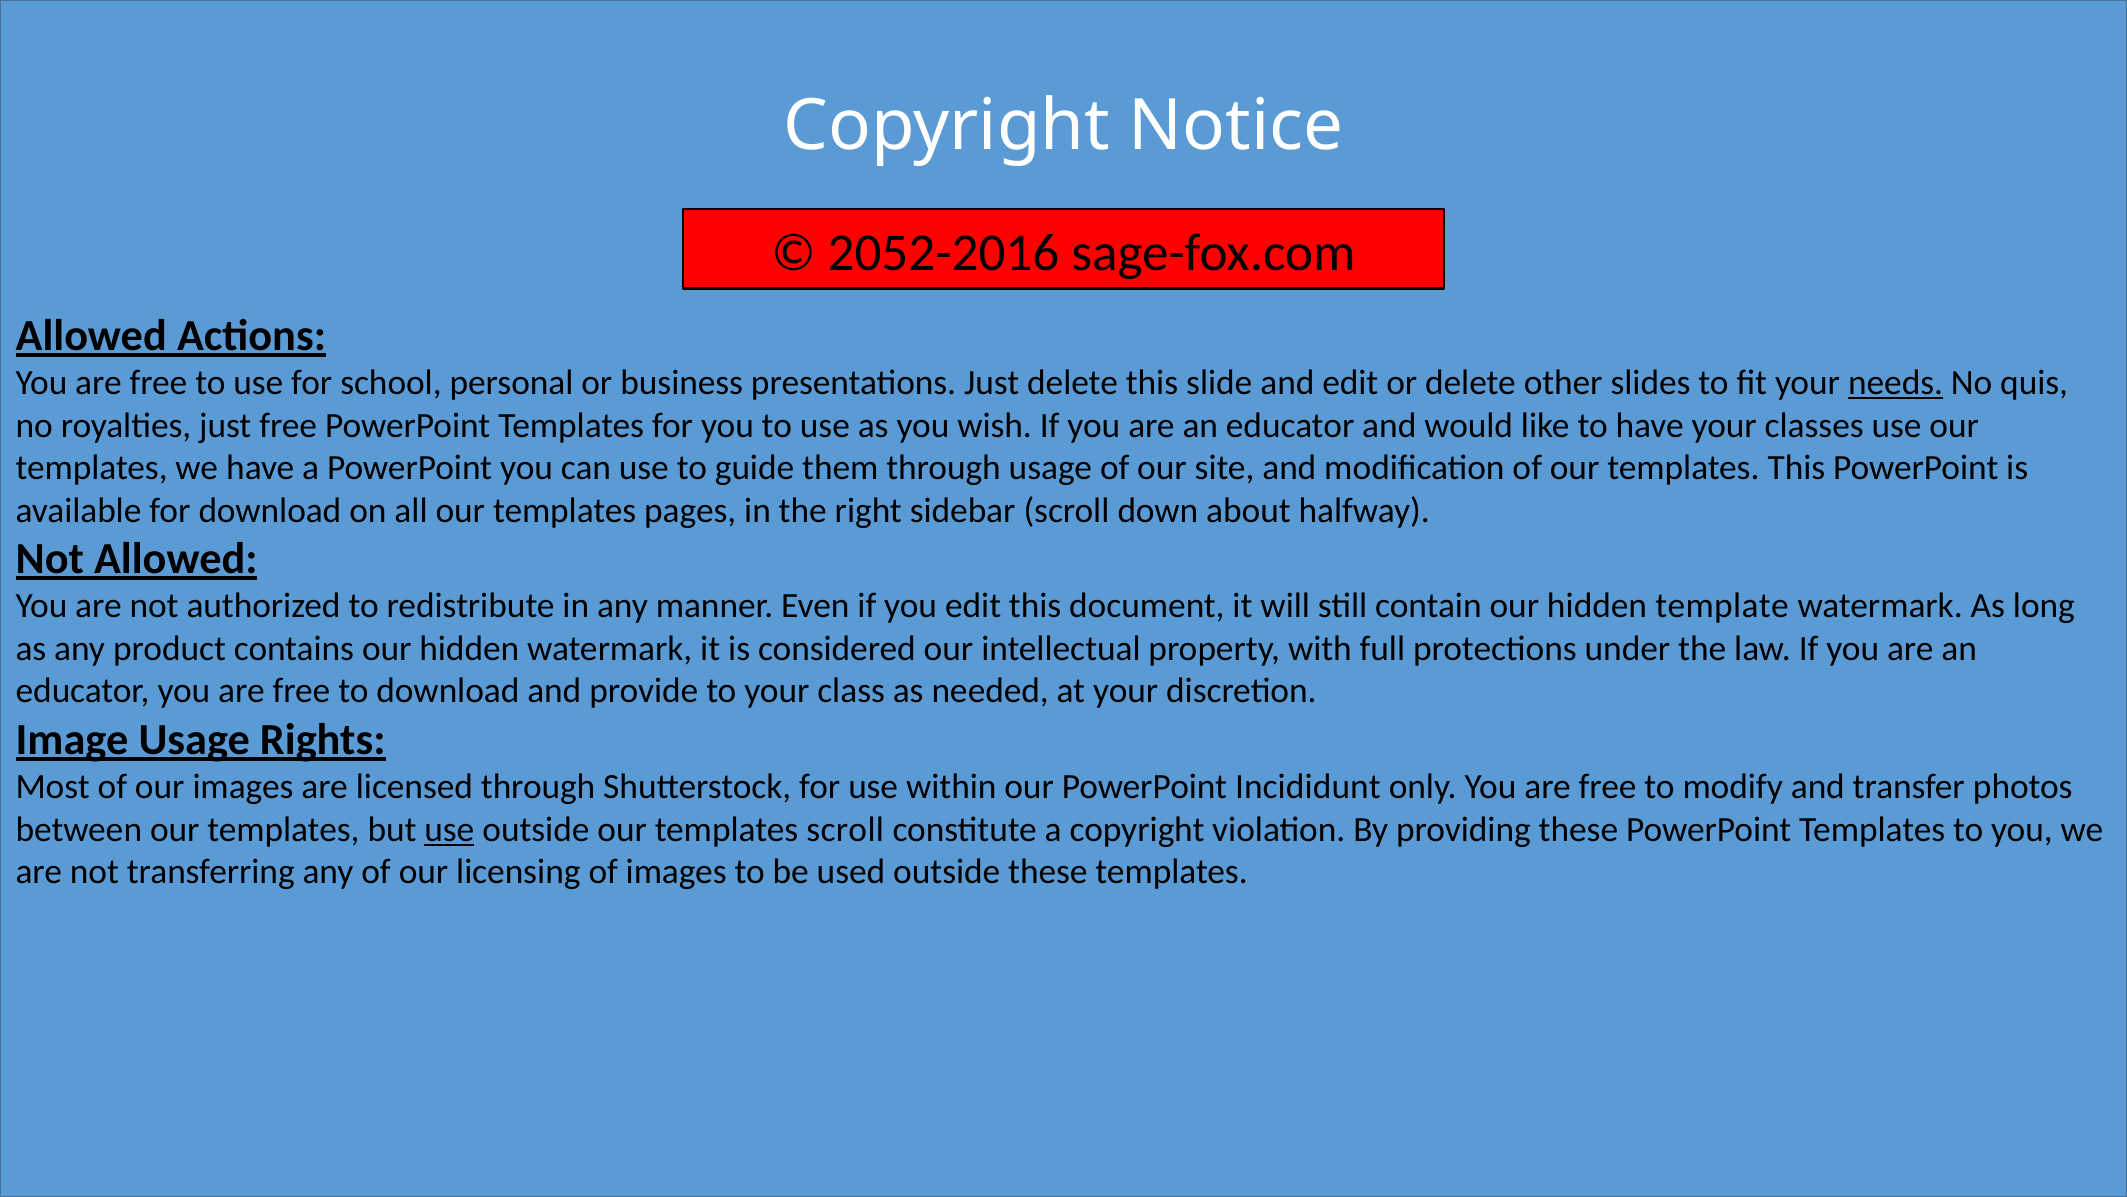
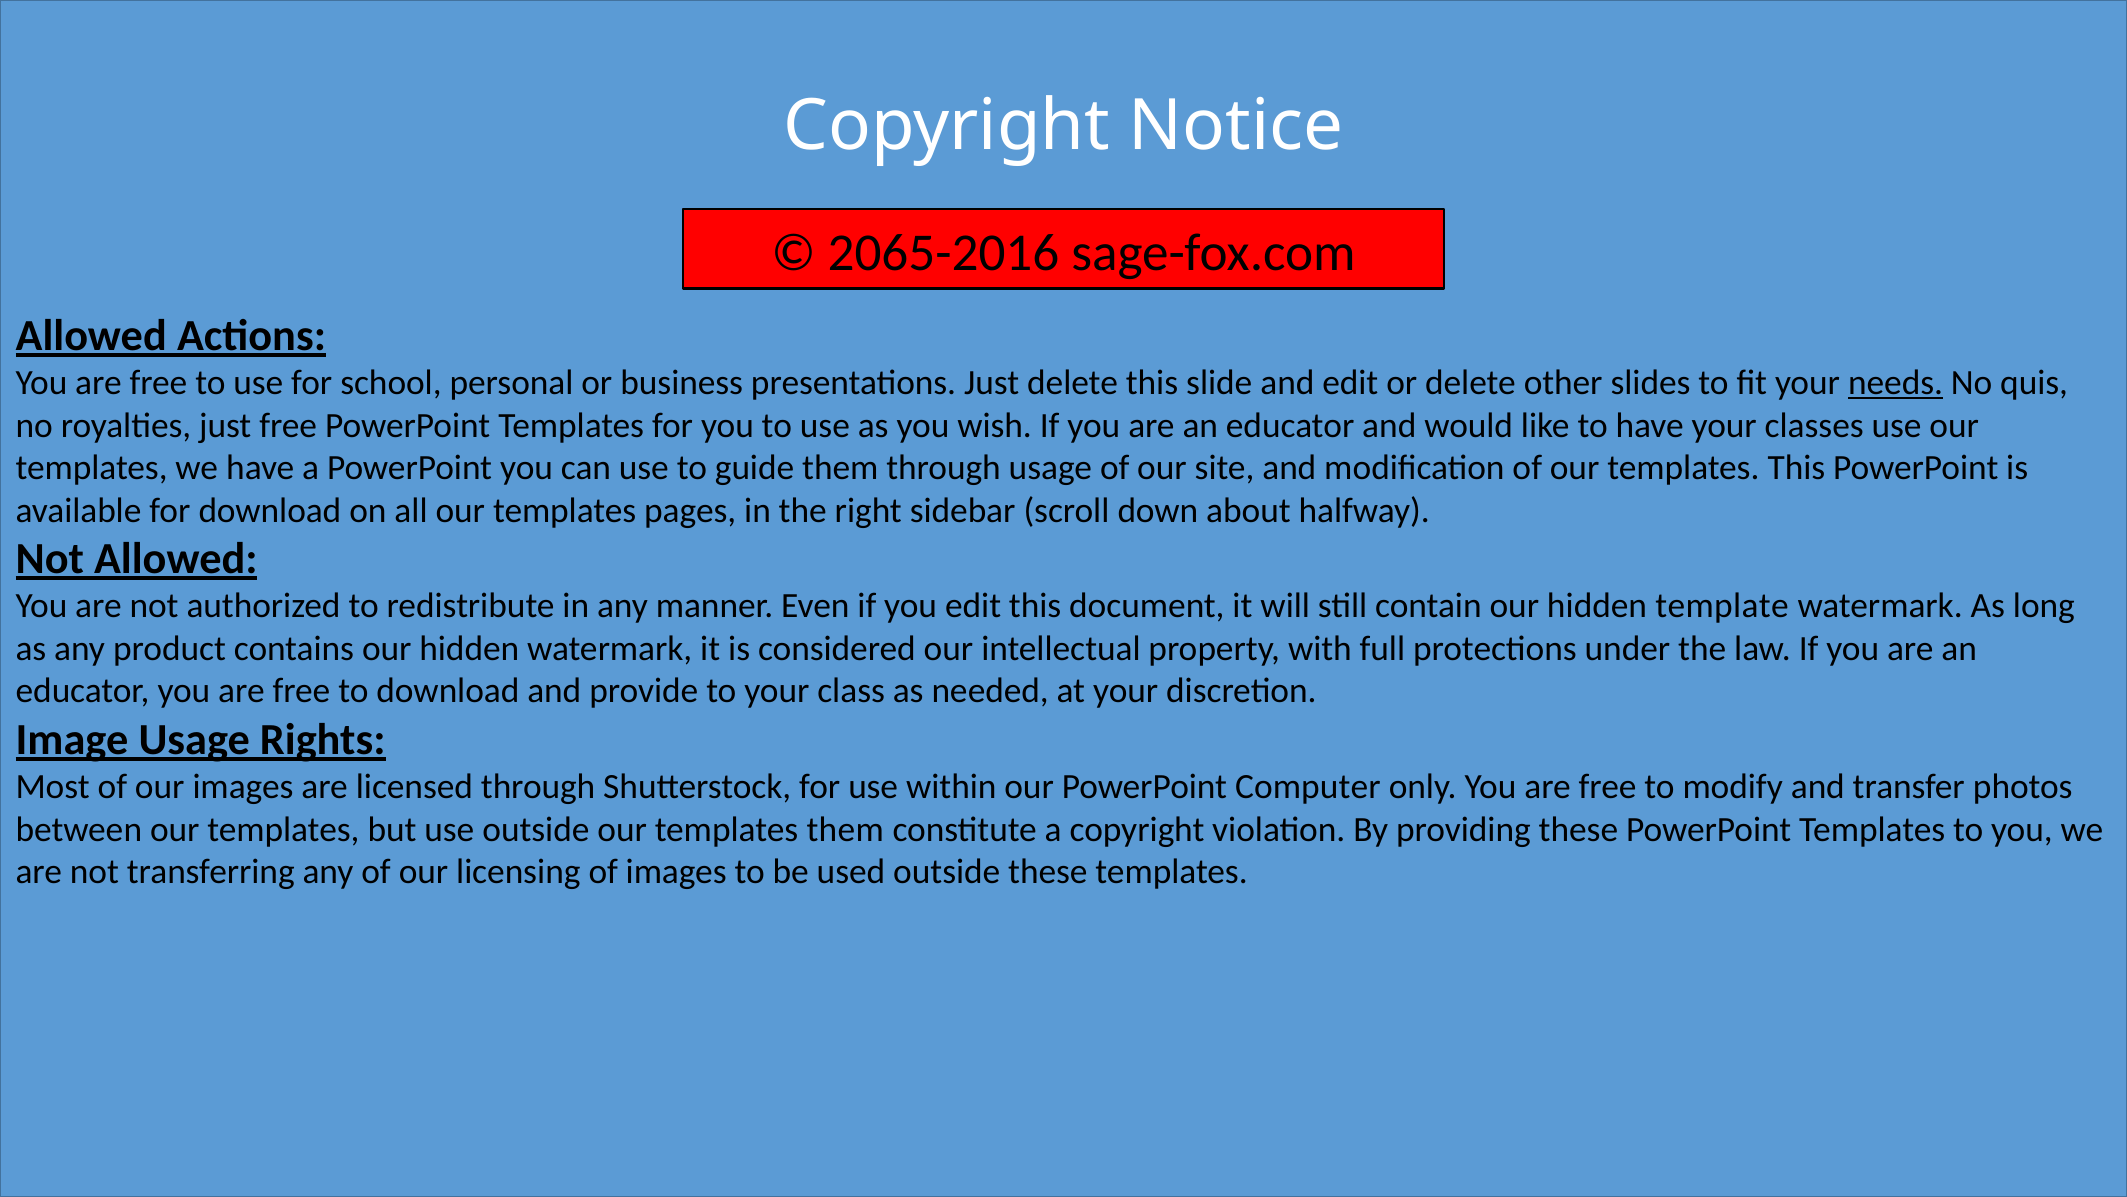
2052-2016: 2052-2016 -> 2065-2016
Incididunt: Incididunt -> Computer
use at (449, 829) underline: present -> none
templates scroll: scroll -> them
